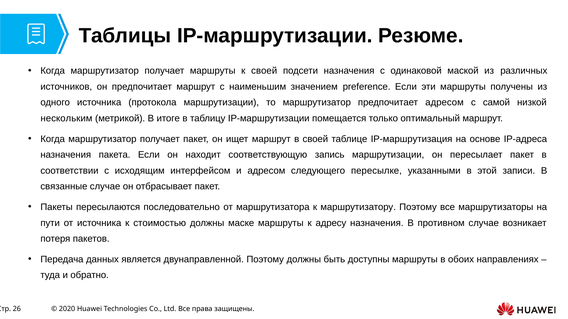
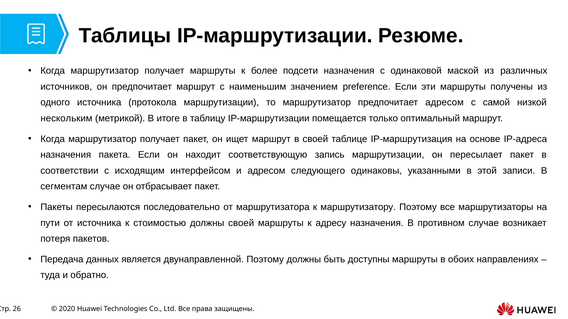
к своей: своей -> более
пересылке: пересылке -> одинаковы
связанные: связанные -> сегментам
должны маске: маске -> своей
